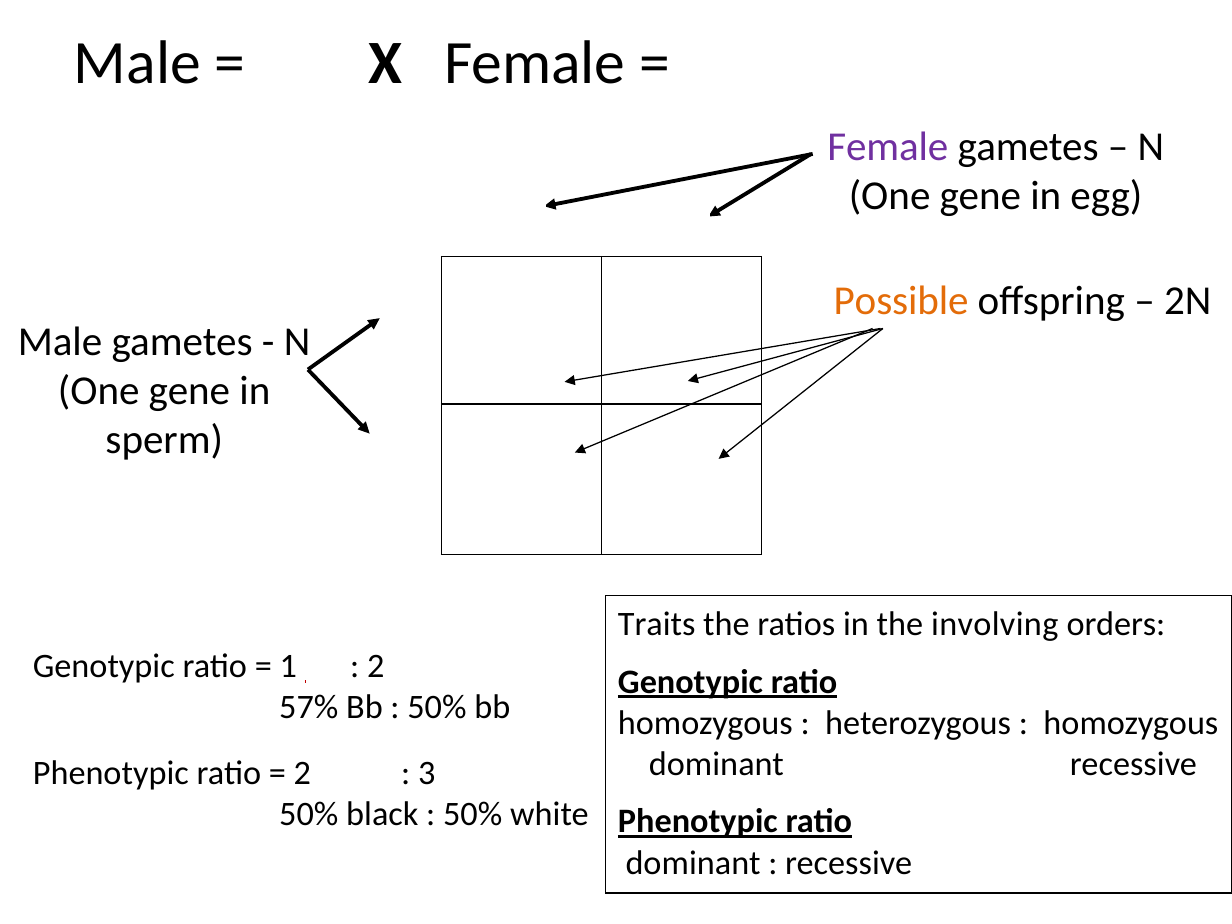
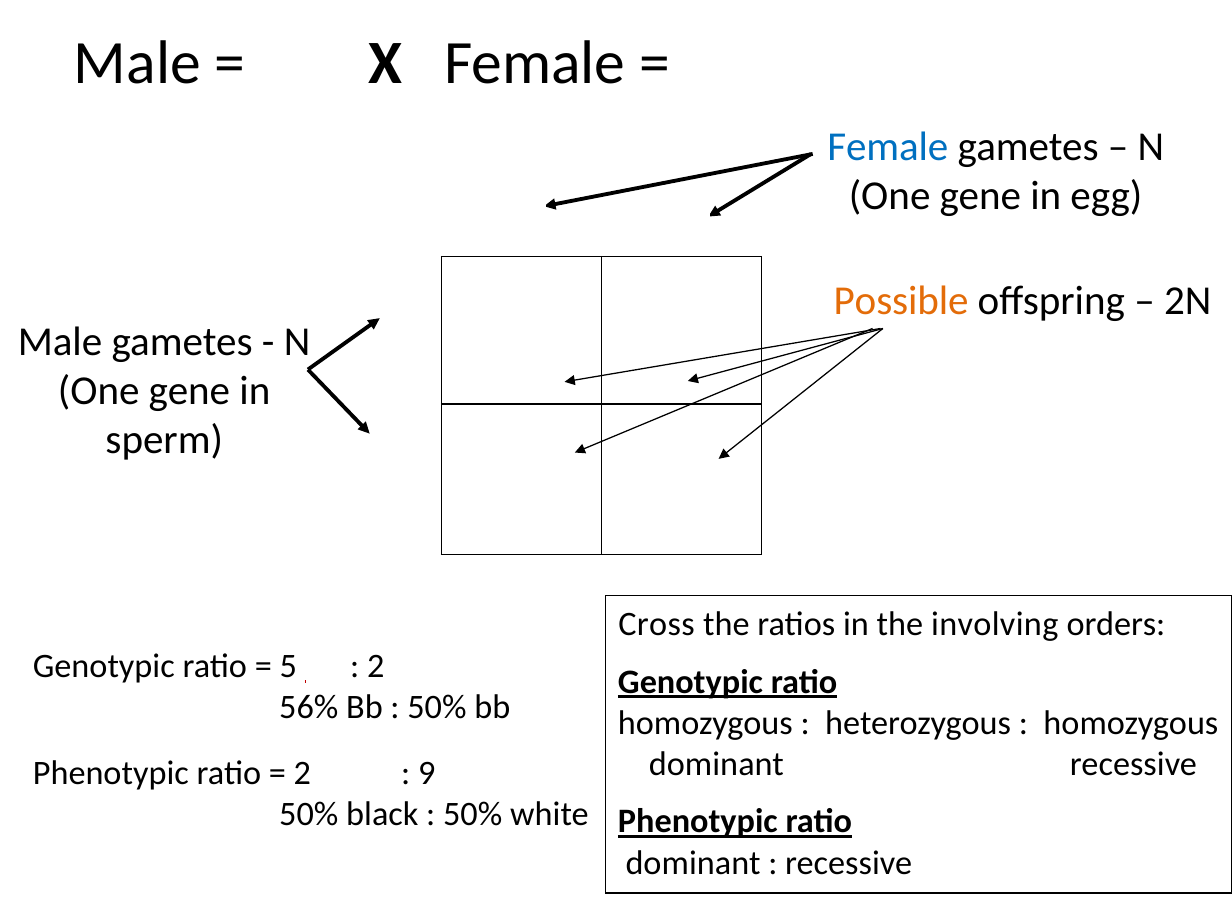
Female at (888, 147) colour: purple -> blue
Traits: Traits -> Cross
1: 1 -> 5
57%: 57% -> 56%
3: 3 -> 9
